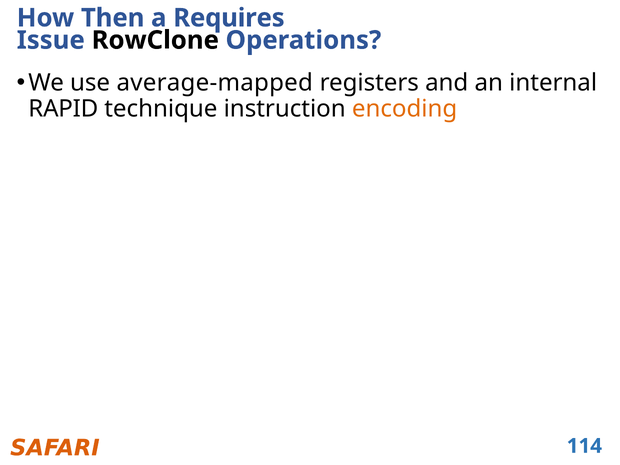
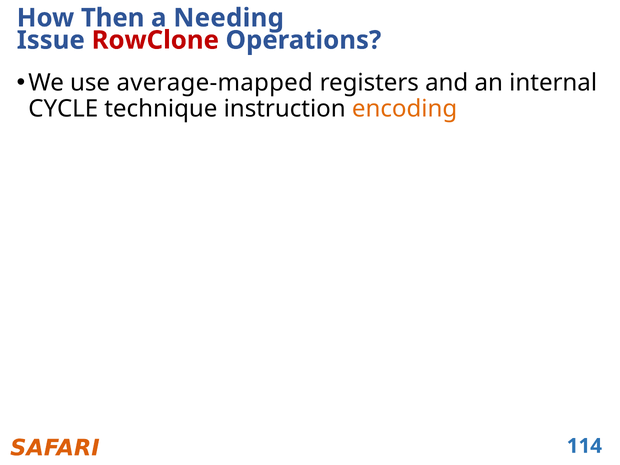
Requires: Requires -> Needing
RowClone colour: black -> red
RAPID: RAPID -> CYCLE
